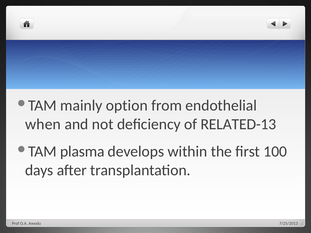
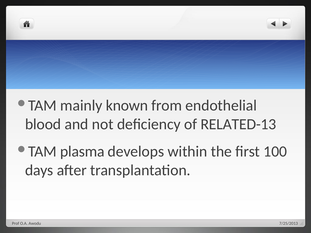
option: option -> known
when: when -> blood
